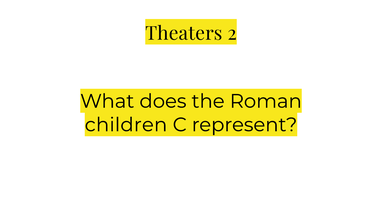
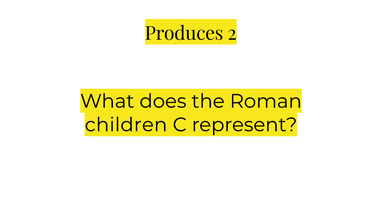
Theaters: Theaters -> Produces
